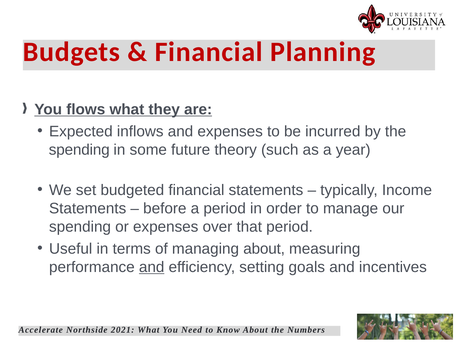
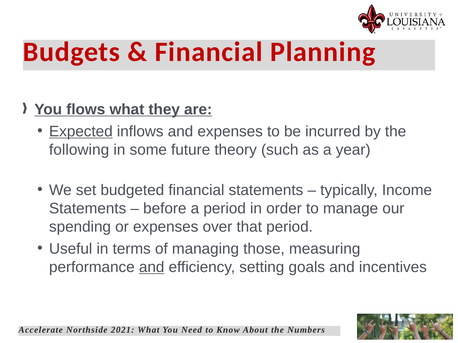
Expected underline: none -> present
spending at (79, 150): spending -> following
managing about: about -> those
